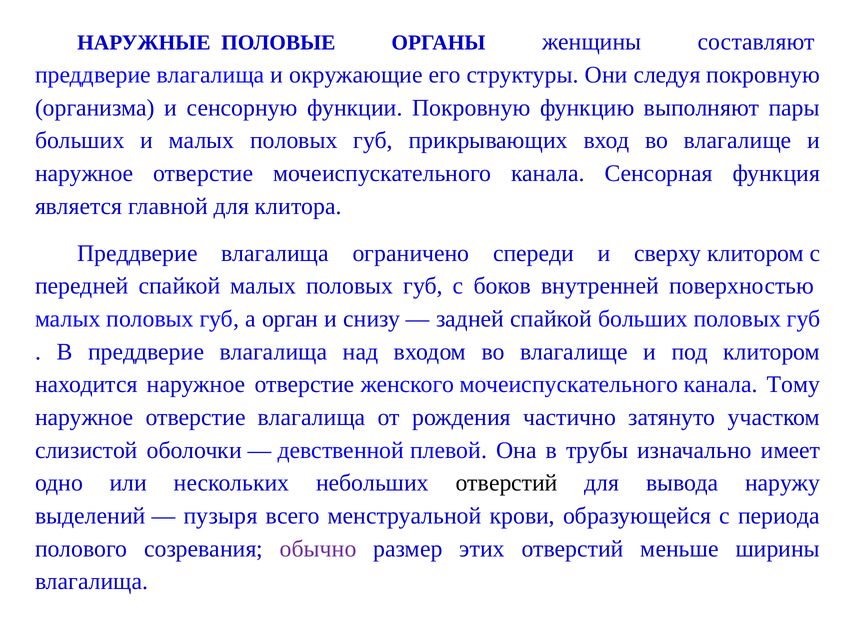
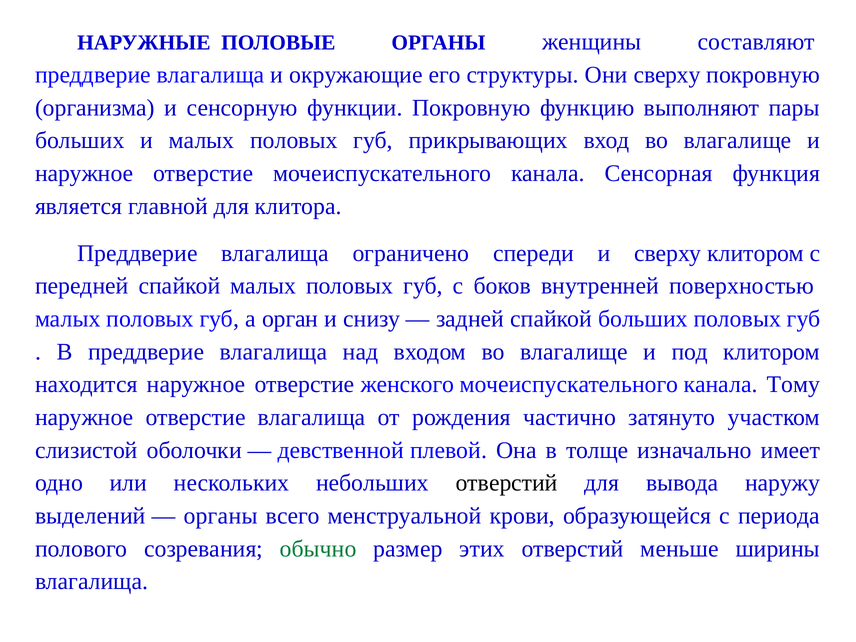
Они следуя: следуя -> сверху
трубы: трубы -> толще
пузыря at (221, 516): пузыря -> органы
обычно colour: purple -> green
